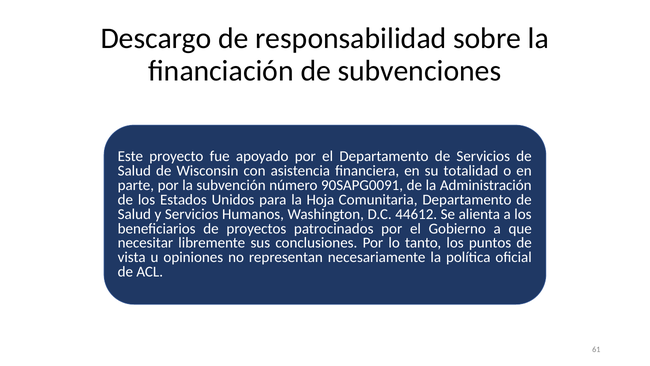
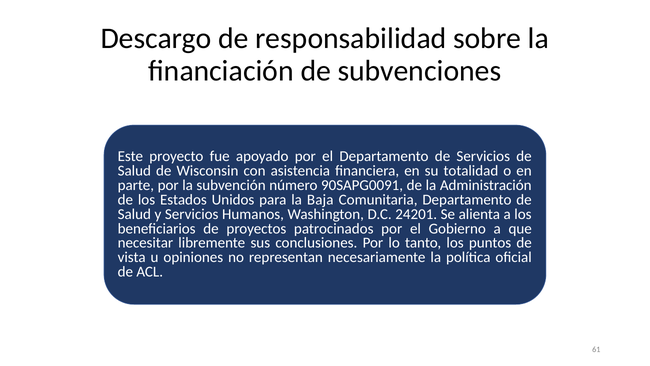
Hoja: Hoja -> Baja
44612: 44612 -> 24201
